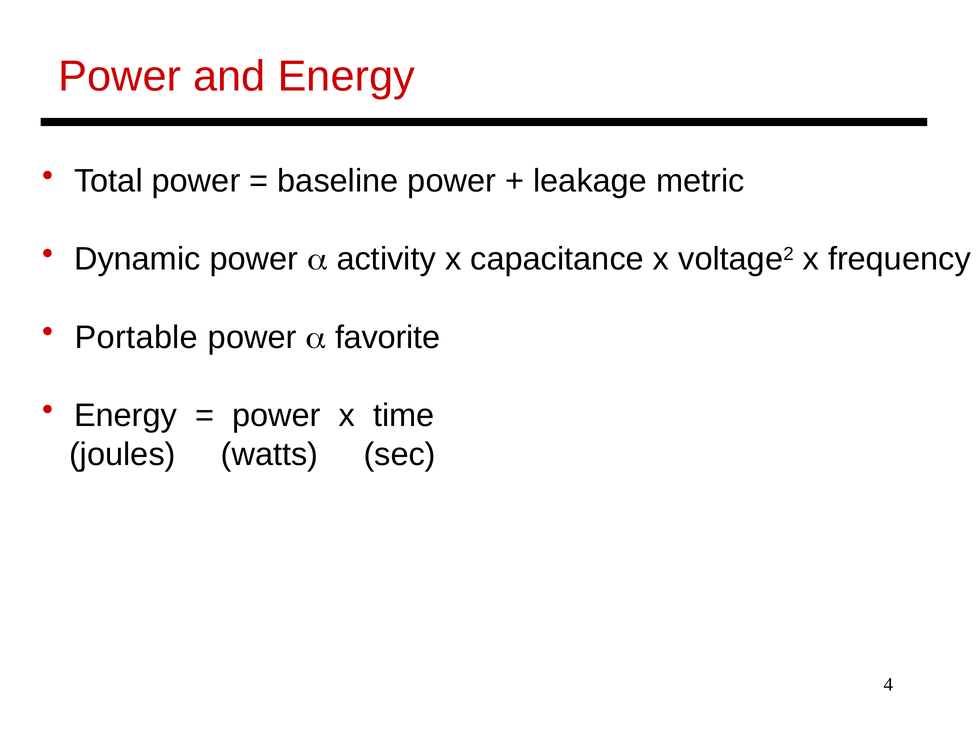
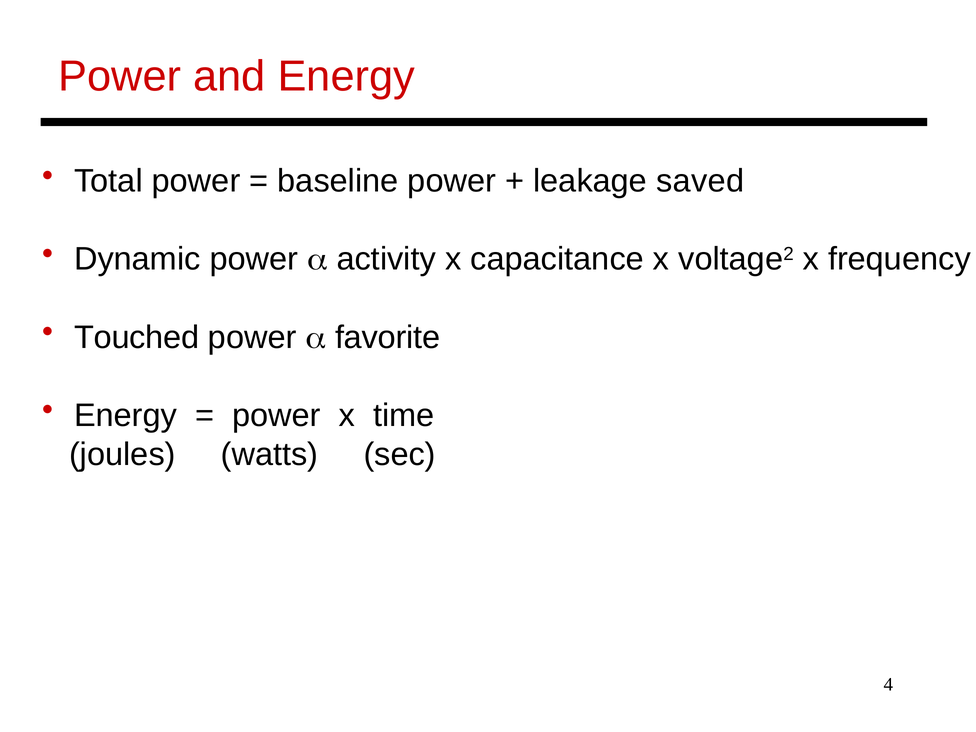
metric: metric -> saved
Portable: Portable -> Touched
